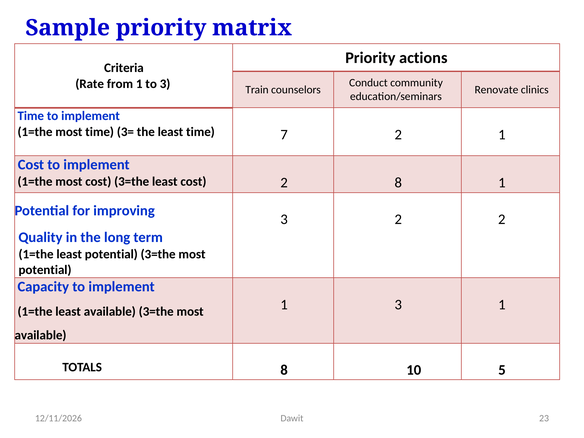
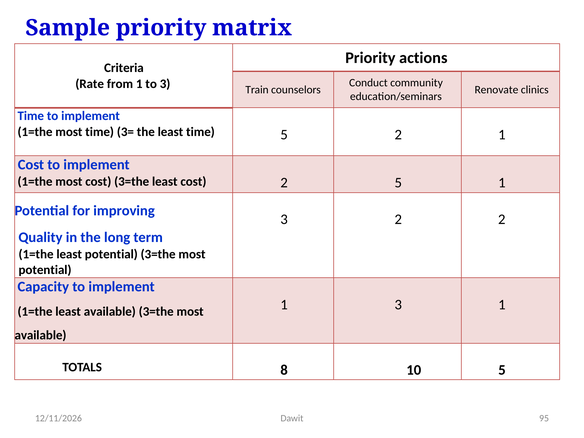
time 7: 7 -> 5
2 8: 8 -> 5
23: 23 -> 95
